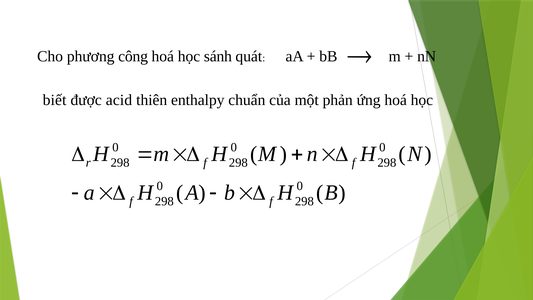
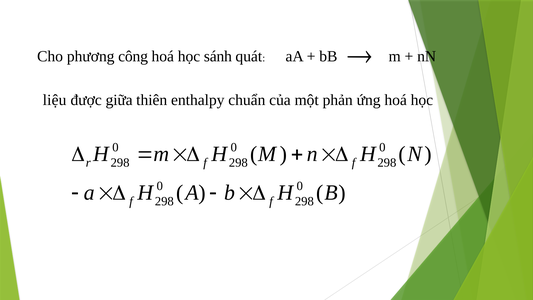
biết: biết -> liệu
acid: acid -> giữa
